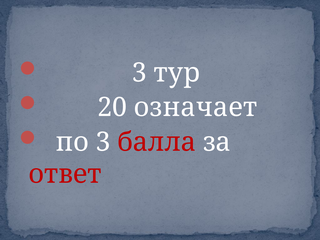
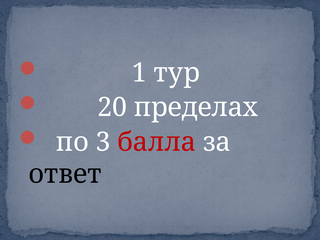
3 at (139, 73): 3 -> 1
означает: означает -> пределах
ответ colour: red -> black
